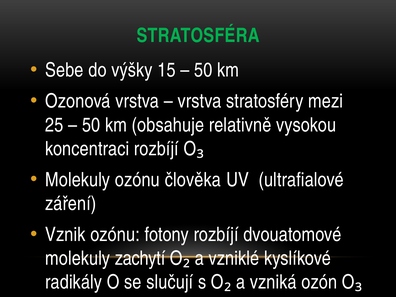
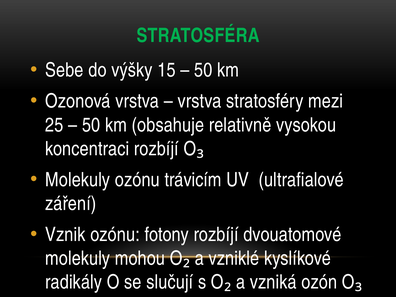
člověka: člověka -> trávicím
zachytí: zachytí -> mohou
